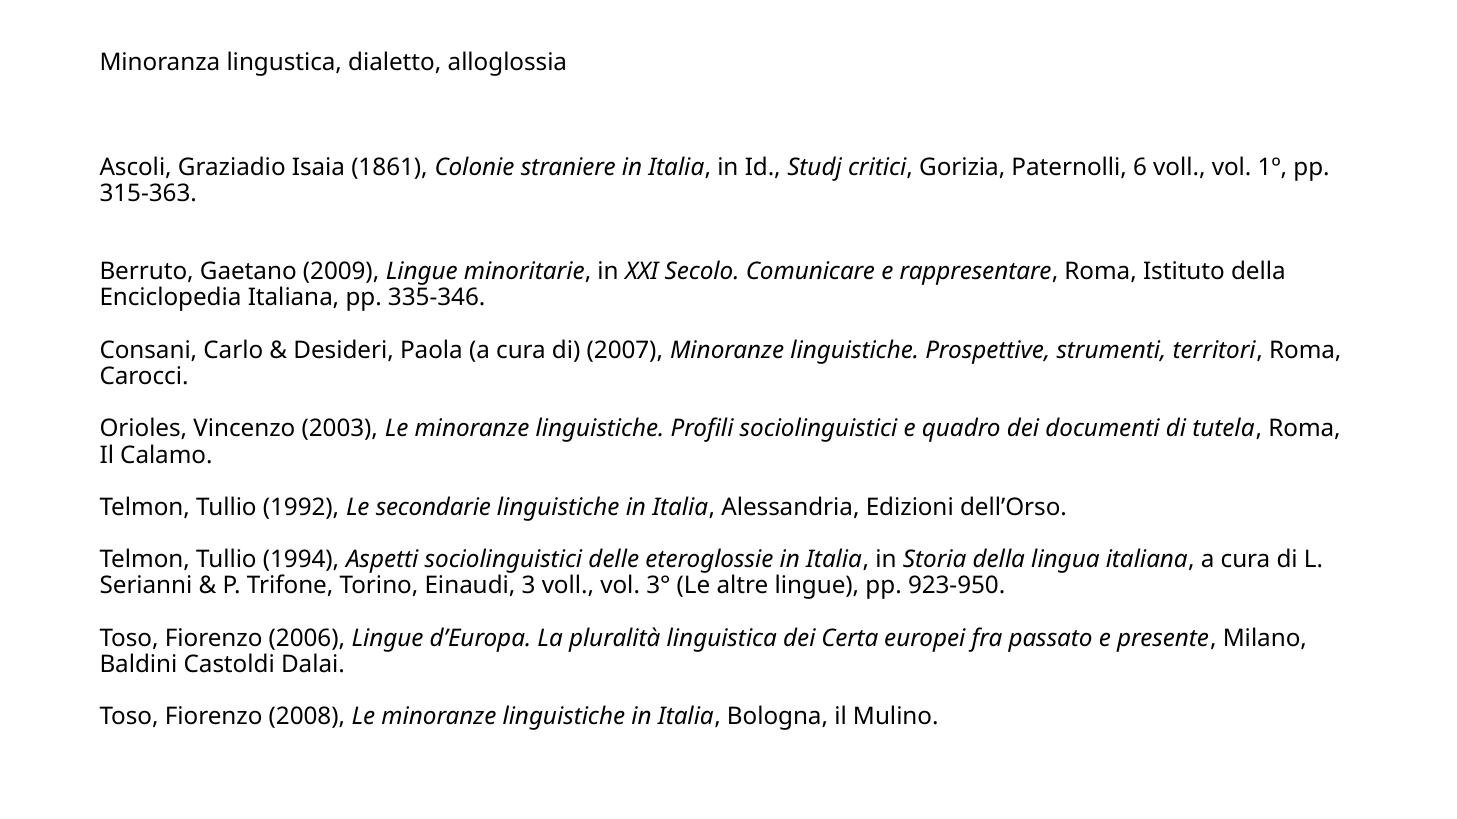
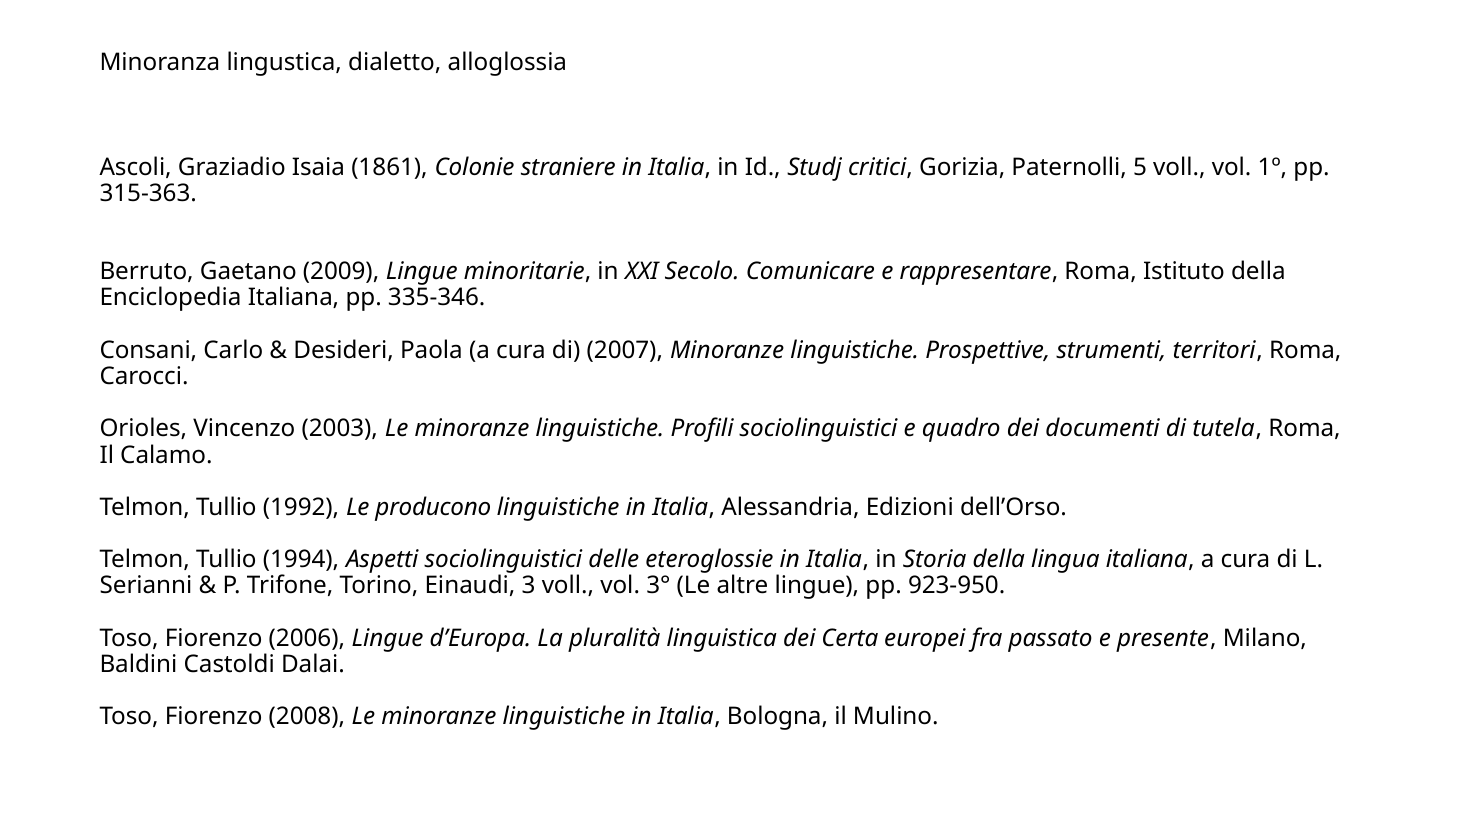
6: 6 -> 5
secondarie: secondarie -> producono
